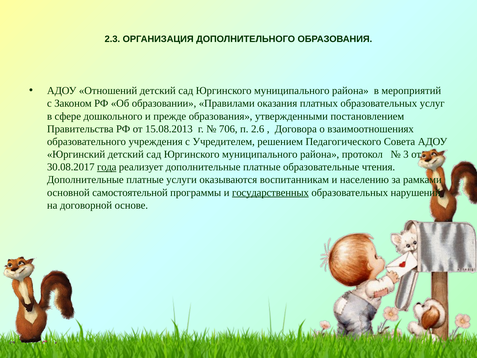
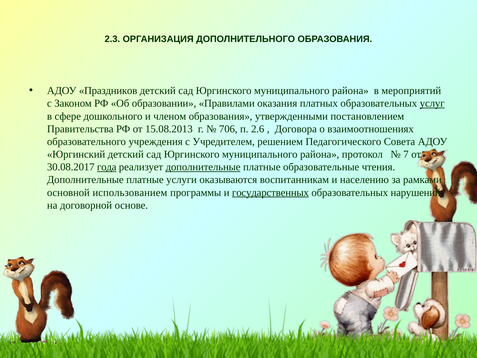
Отношений: Отношений -> Праздников
услуг underline: none -> present
прежде: прежде -> членом
3: 3 -> 7
дополнительные at (203, 167) underline: none -> present
самостоятельной: самостоятельной -> использованием
